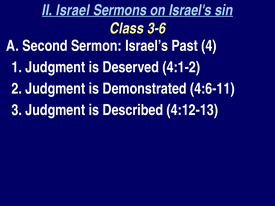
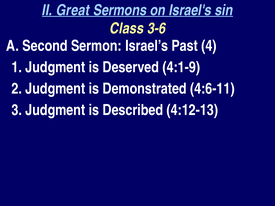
Israel: Israel -> Great
4:1-2: 4:1-2 -> 4:1-9
